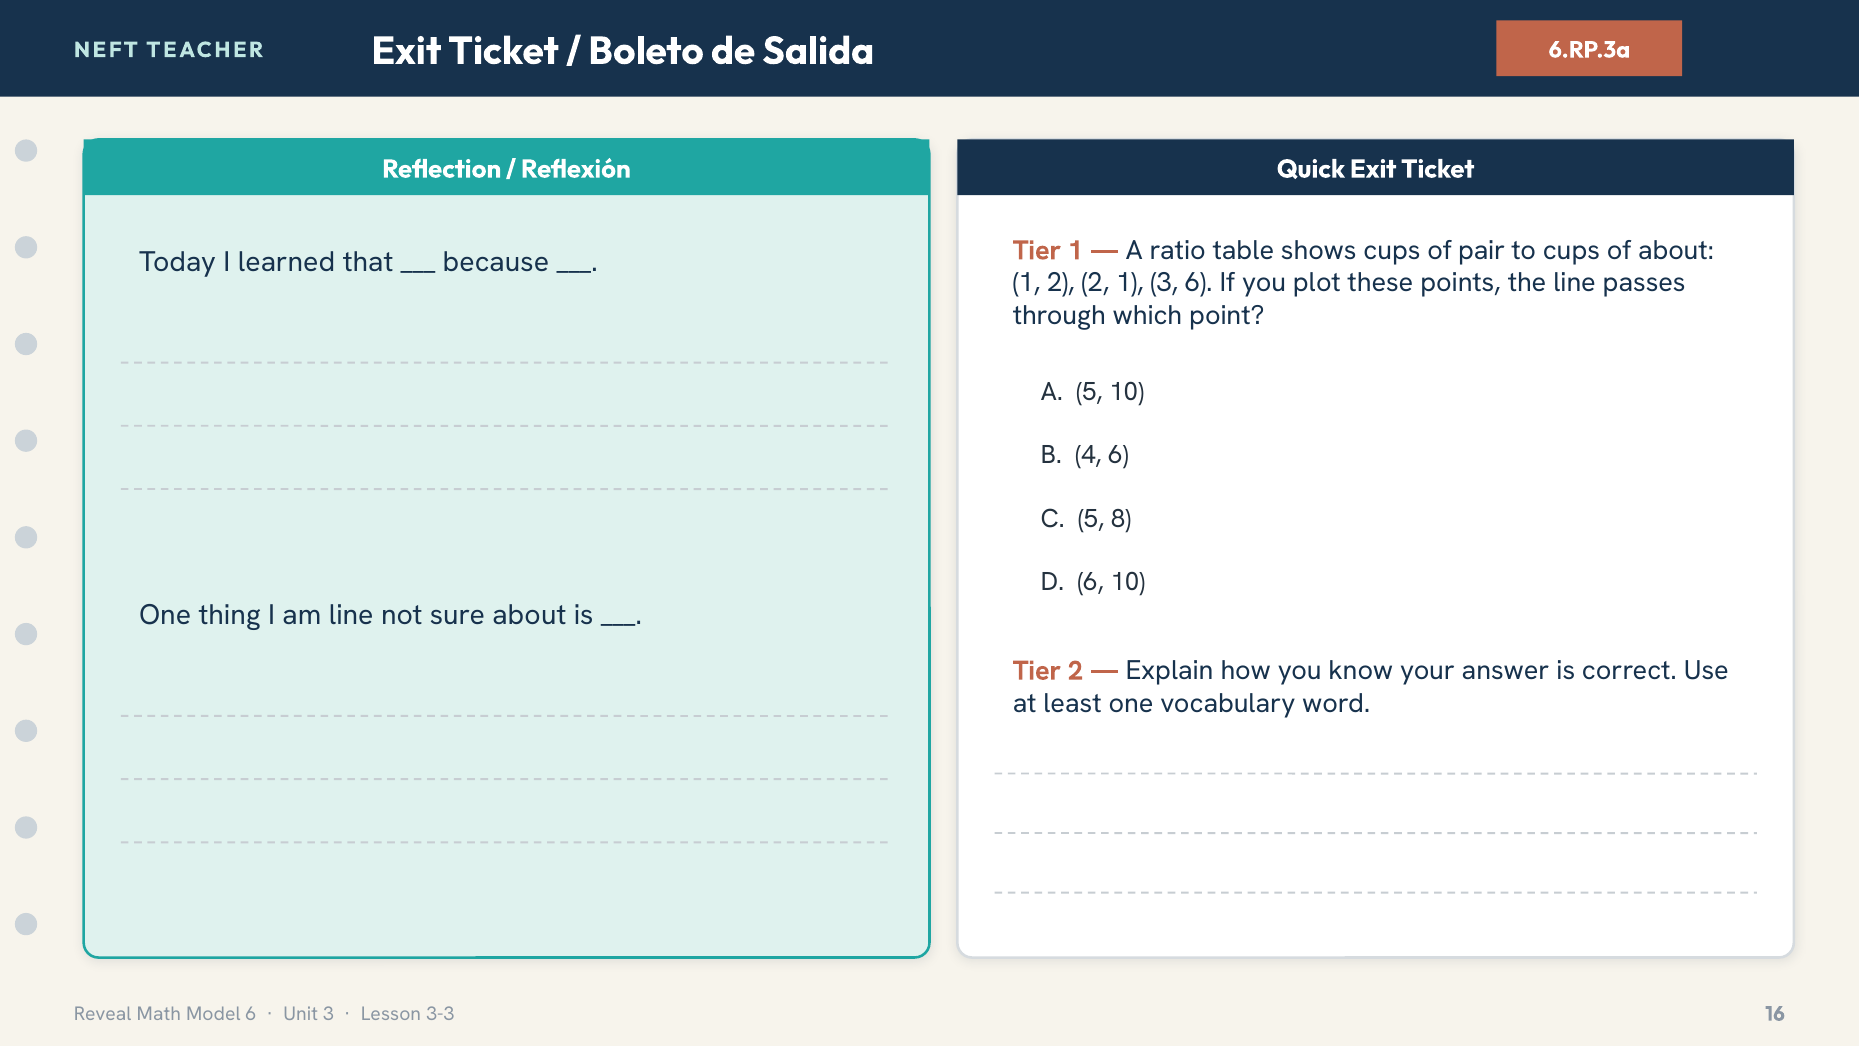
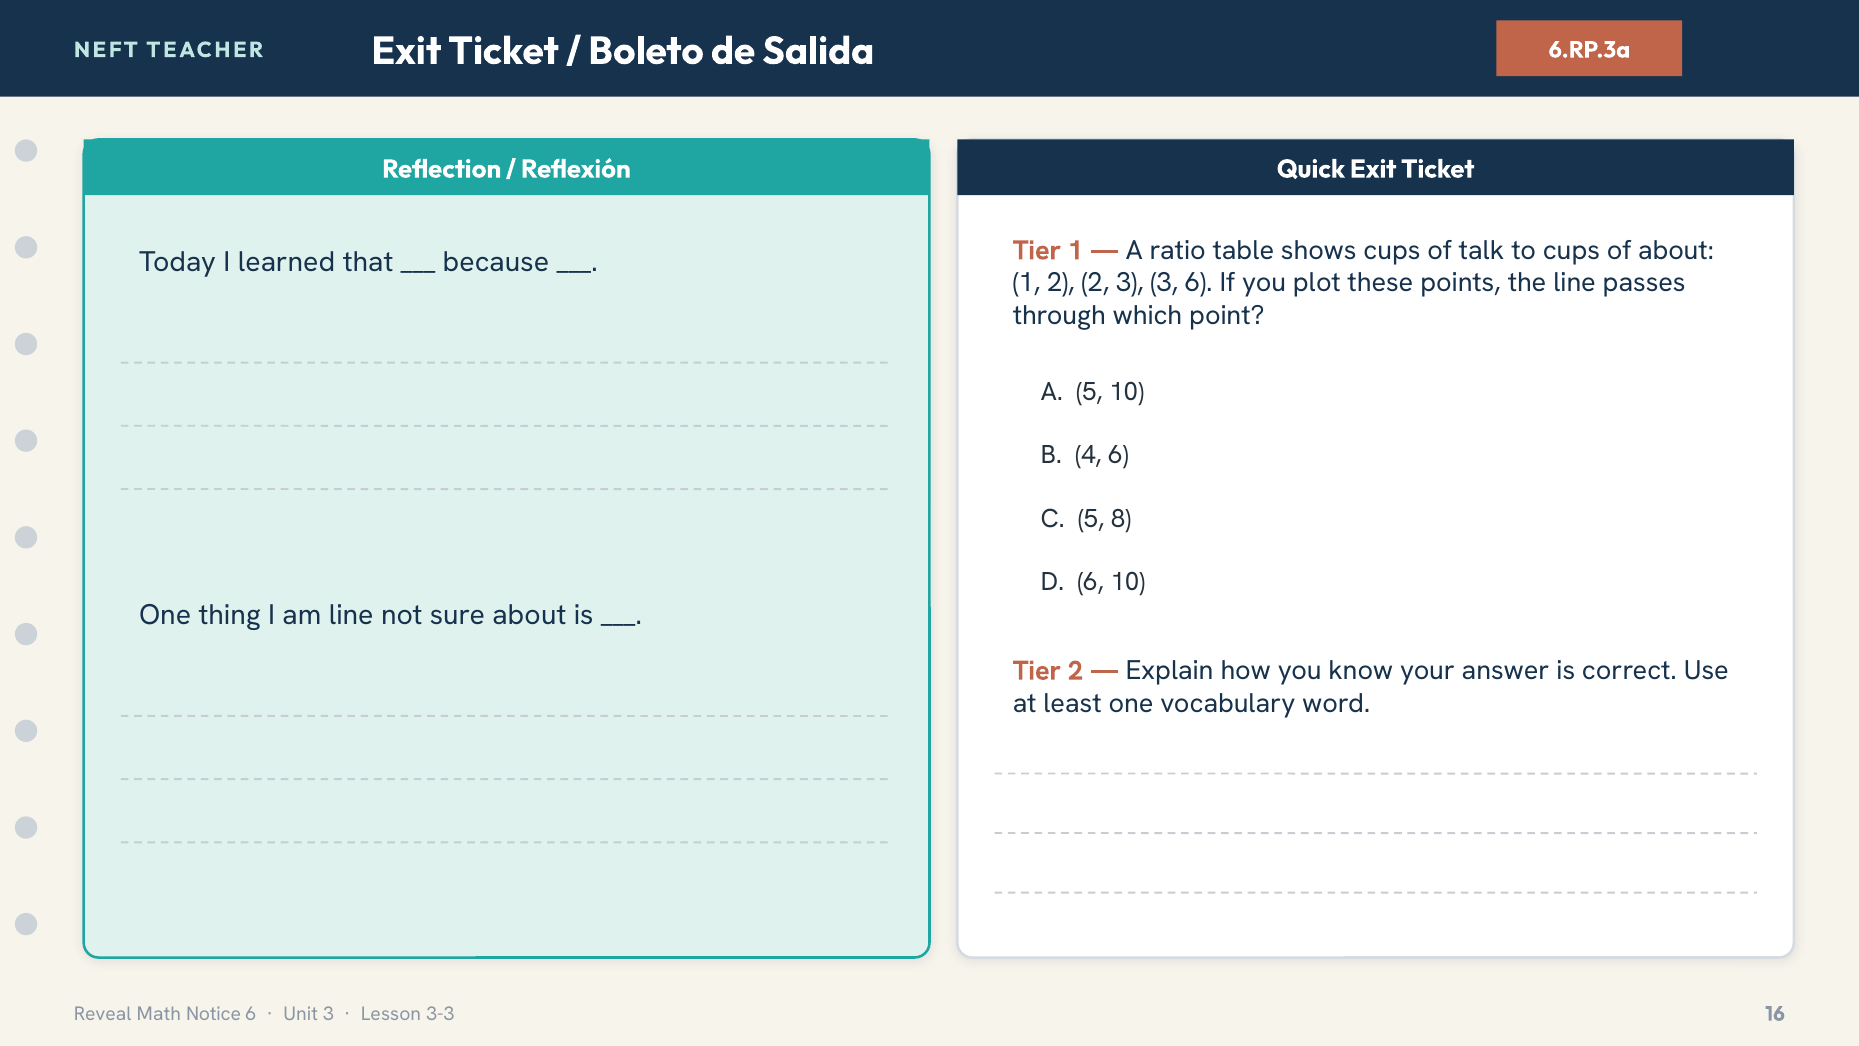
pair: pair -> talk
2 1: 1 -> 3
Model: Model -> Notice
